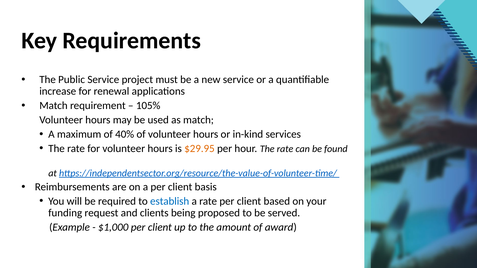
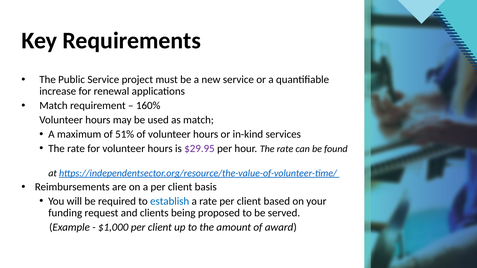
105%: 105% -> 160%
40%: 40% -> 51%
$29.95 colour: orange -> purple
